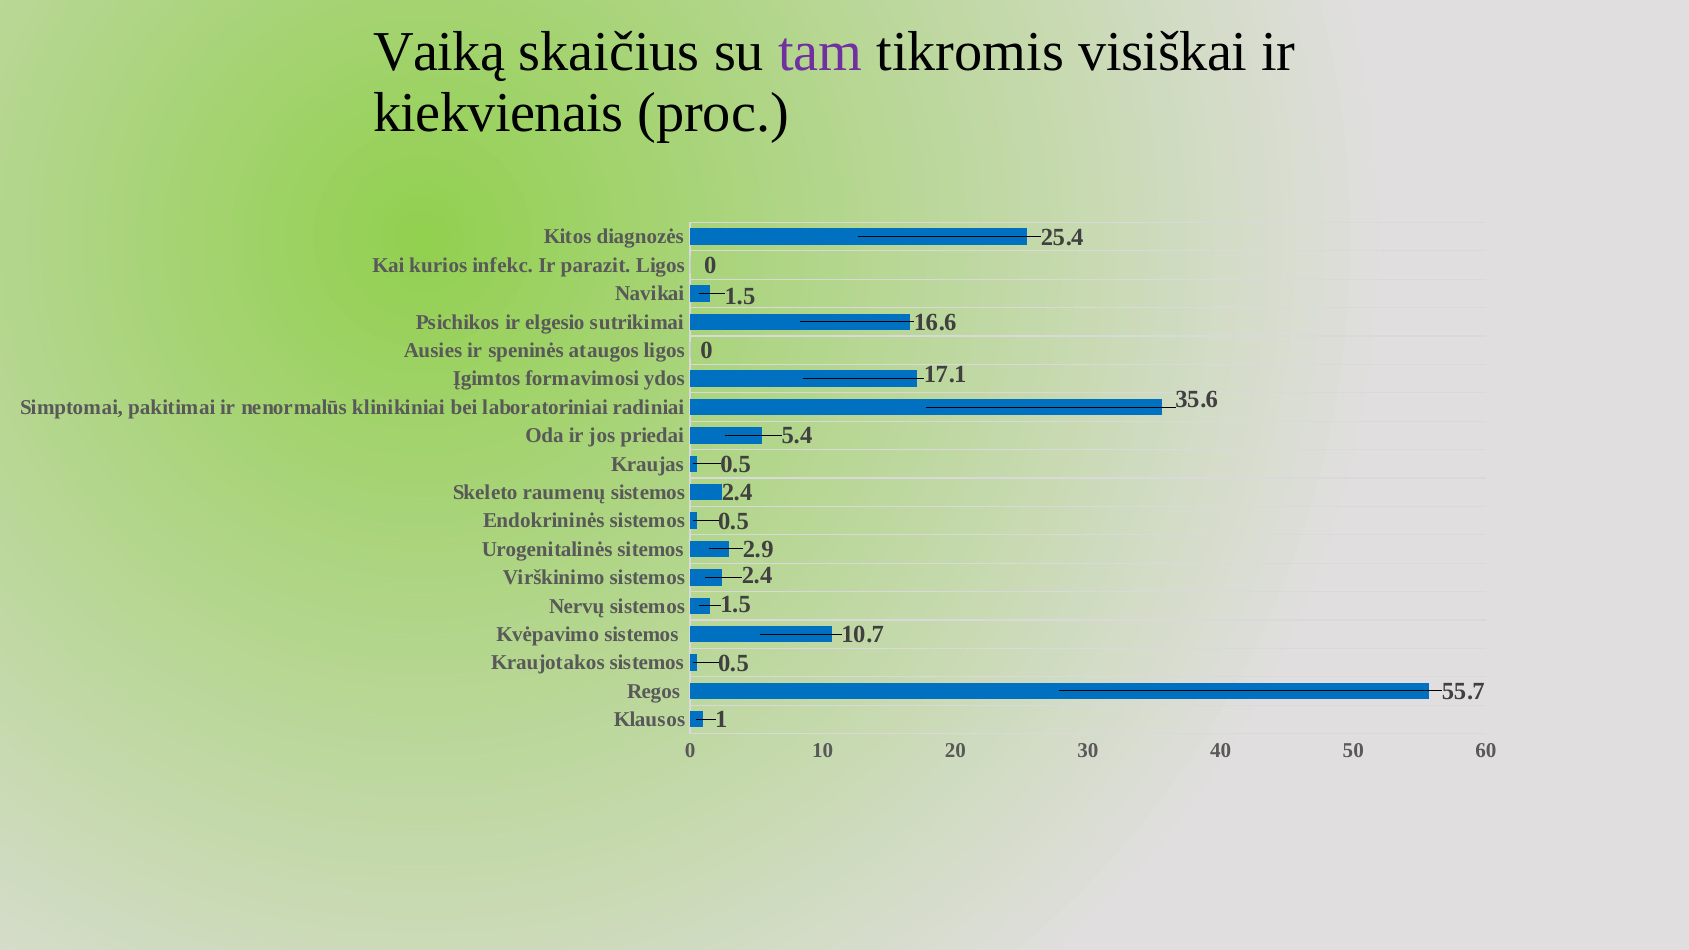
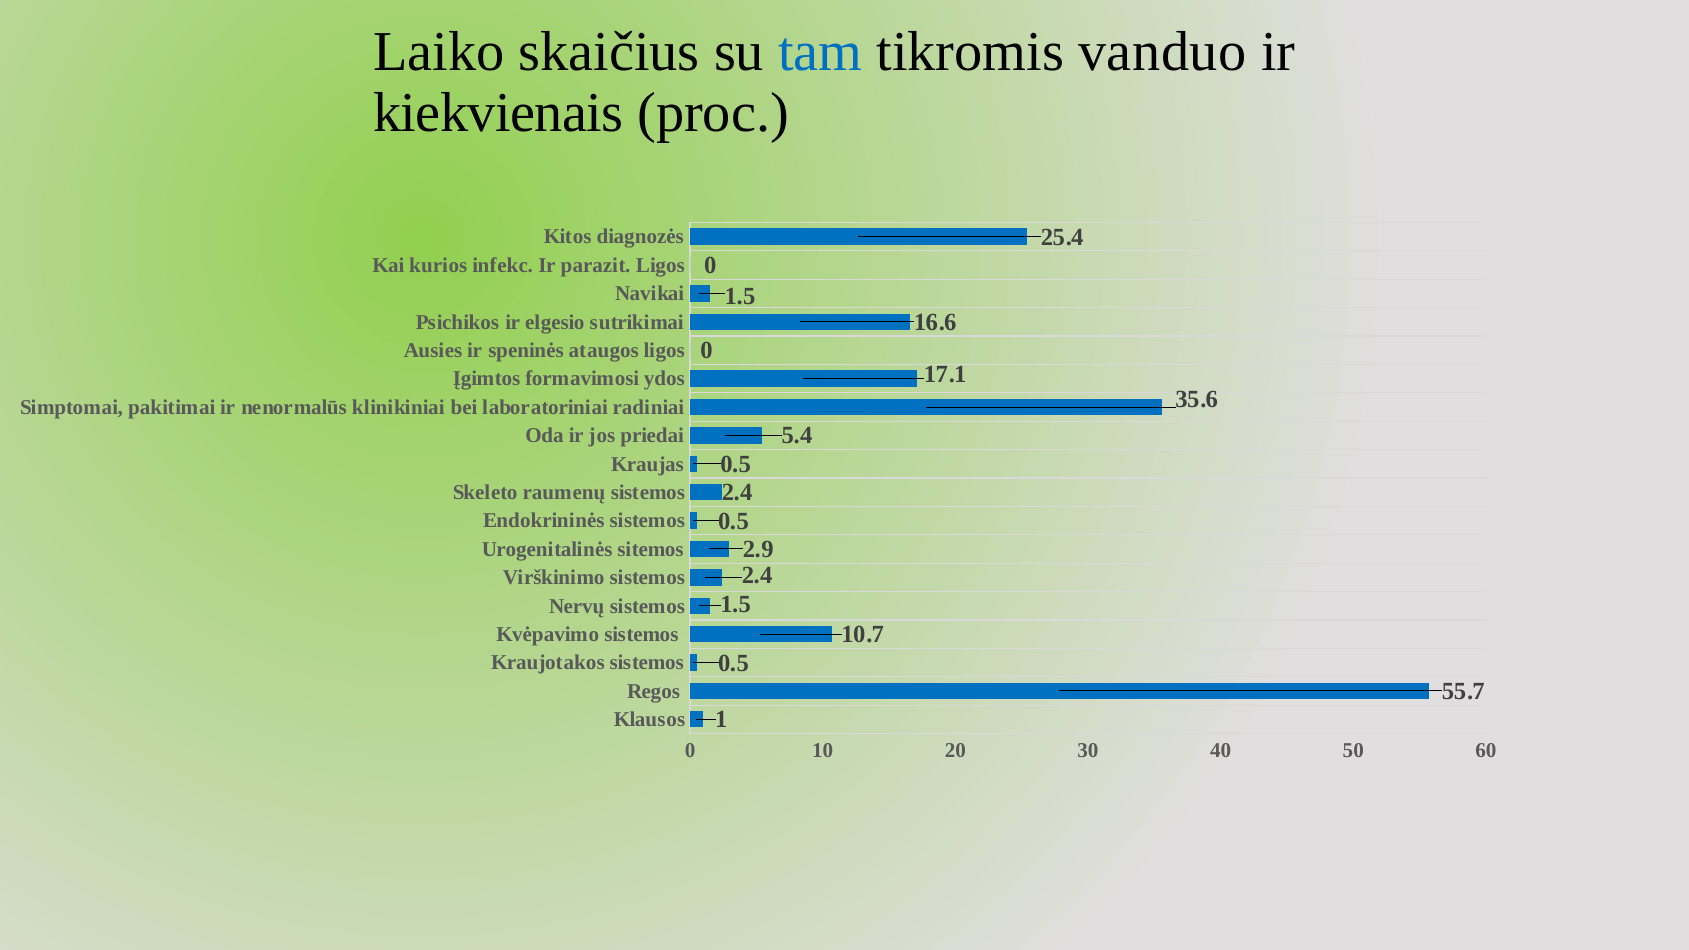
Vaiką: Vaiką -> Laiko
tam colour: purple -> blue
visiškai: visiškai -> vanduo
